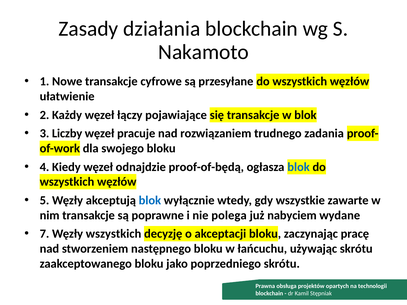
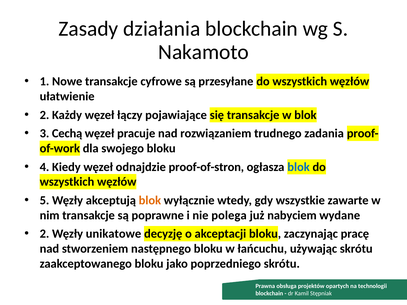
Liczby: Liczby -> Cechą
proof-of-będą: proof-of-będą -> proof-of-stron
blok at (150, 201) colour: blue -> orange
7 at (44, 234): 7 -> 2
Węzły wszystkich: wszystkich -> unikatowe
